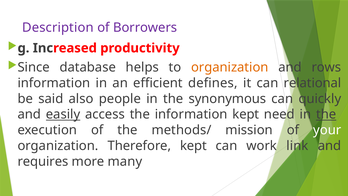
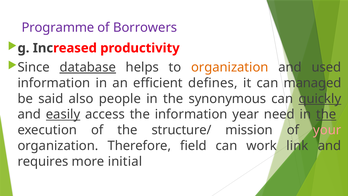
Description: Description -> Programme
database underline: none -> present
rows: rows -> used
relational: relational -> managed
quickly underline: none -> present
information kept: kept -> year
methods/: methods/ -> structure/
your colour: white -> pink
Therefore kept: kept -> field
many: many -> initial
